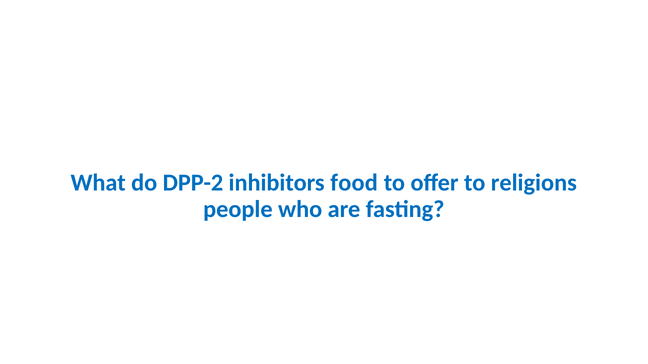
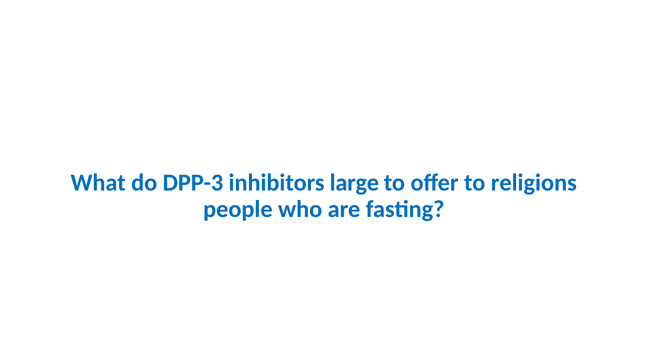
DPP-2: DPP-2 -> DPP-3
food: food -> large
